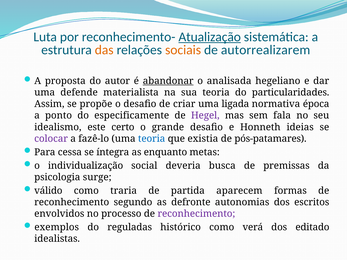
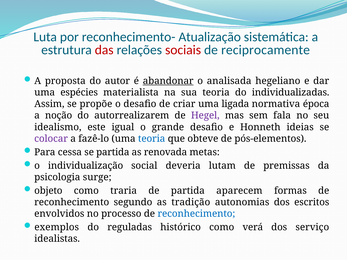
Atualização underline: present -> none
das colour: orange -> red
sociais colour: orange -> red
autorrealizarem: autorrealizarem -> reciprocamente
defende: defende -> espécies
particularidades: particularidades -> individualizadas
ponto: ponto -> noção
especificamente: especificamente -> autorrealizarem
certo: certo -> igual
existia: existia -> obteve
pós-patamares: pós-patamares -> pós-elementos
se íntegra: íntegra -> partida
enquanto: enquanto -> renovada
busca: busca -> lutam
válido: válido -> objeto
defronte: defronte -> tradição
reconhecimento at (196, 214) colour: purple -> blue
editado: editado -> serviço
